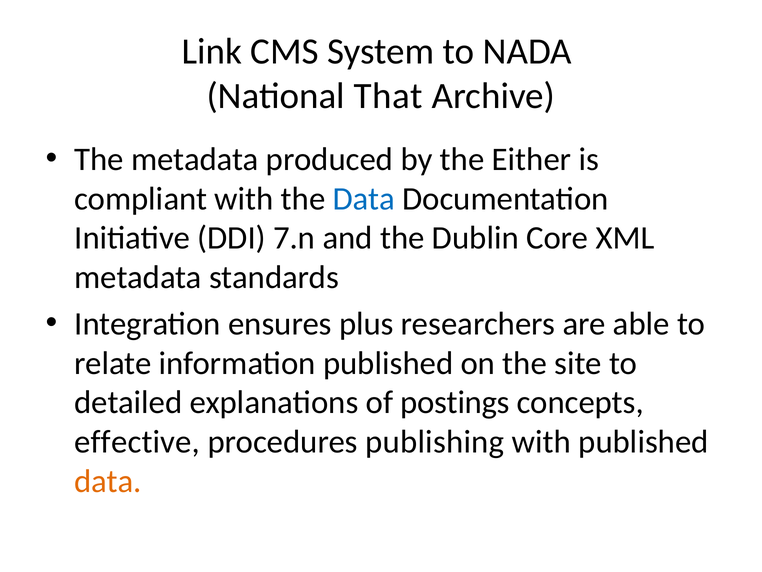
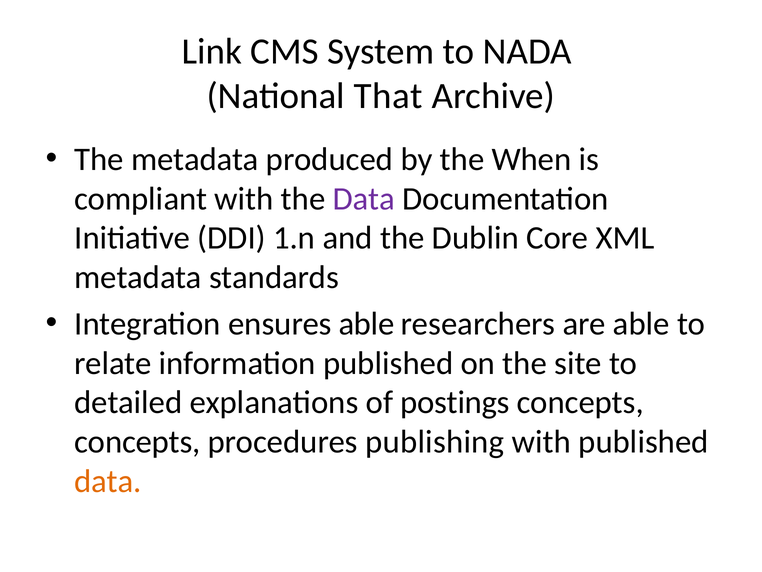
Either: Either -> When
Data at (364, 199) colour: blue -> purple
7.n: 7.n -> 1.n
ensures plus: plus -> able
effective at (137, 442): effective -> concepts
